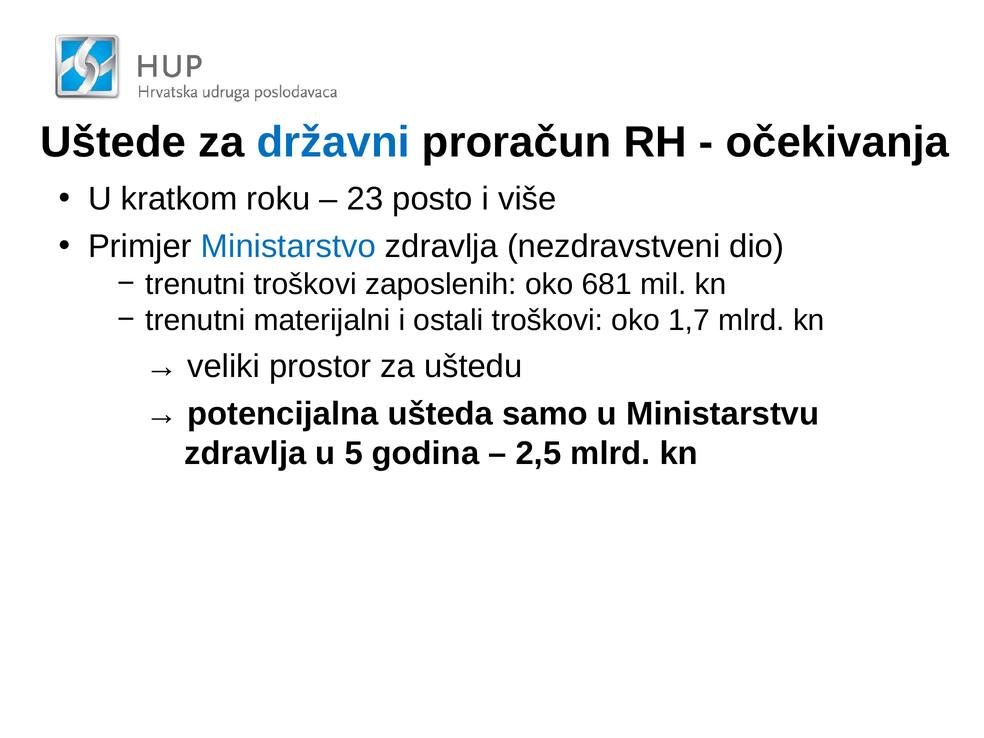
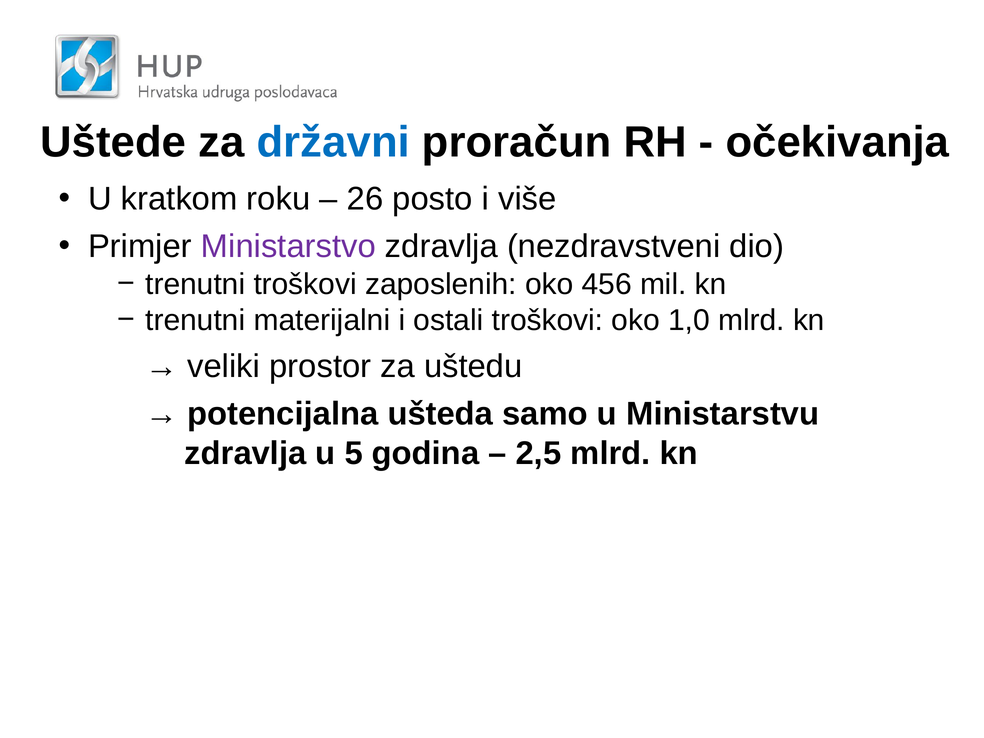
23: 23 -> 26
Ministarstvo colour: blue -> purple
681: 681 -> 456
1,7: 1,7 -> 1,0
